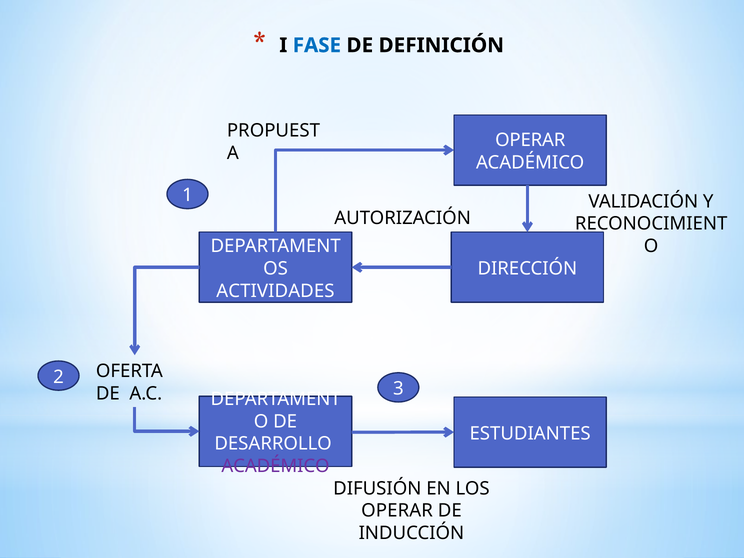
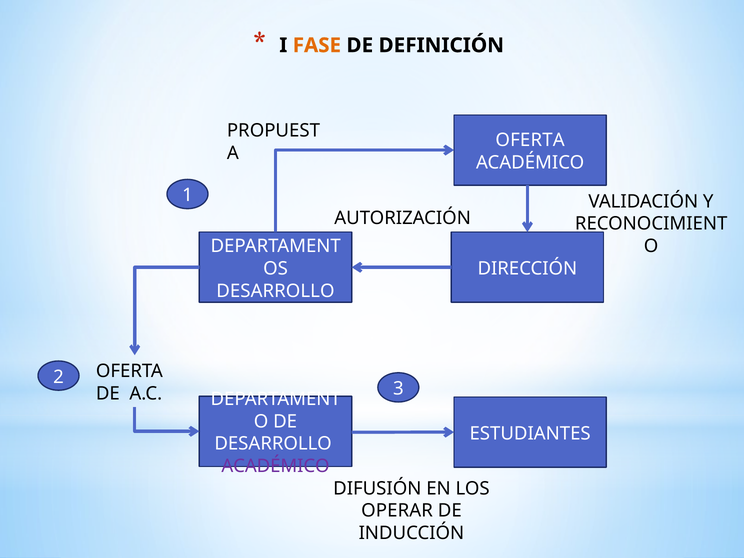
FASE colour: blue -> orange
OPERAR at (530, 140): OPERAR -> OFERTA
ACTIVIDADES at (275, 291): ACTIVIDADES -> DESARROLLO
